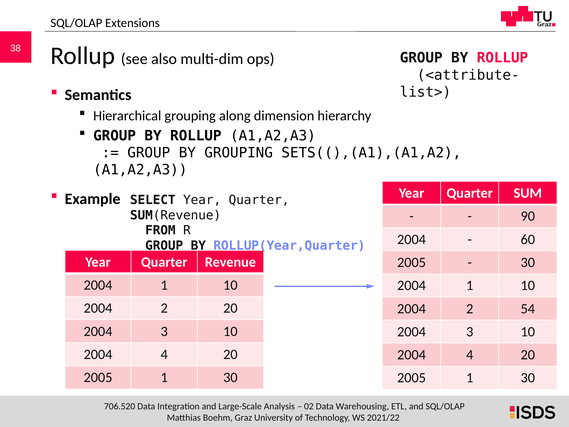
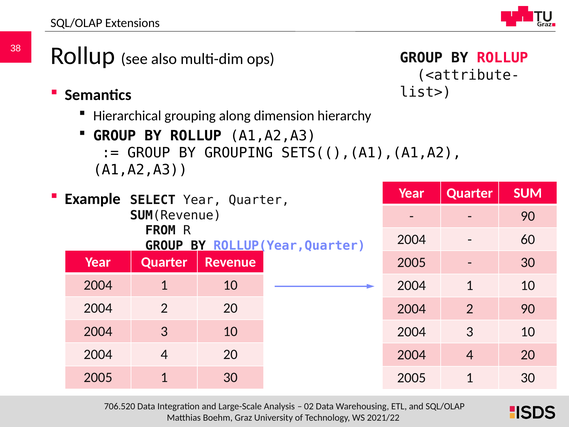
2 54: 54 -> 90
